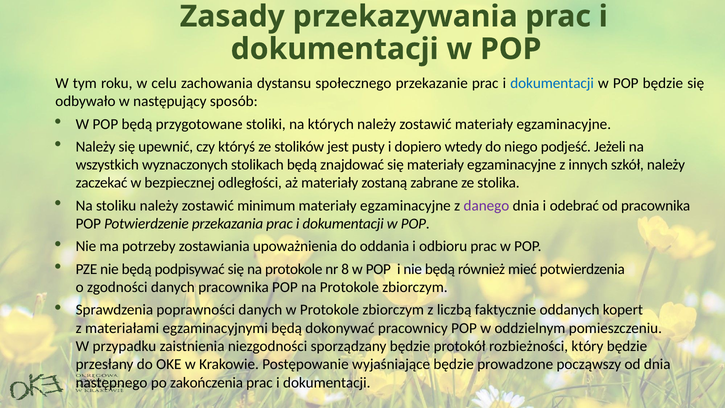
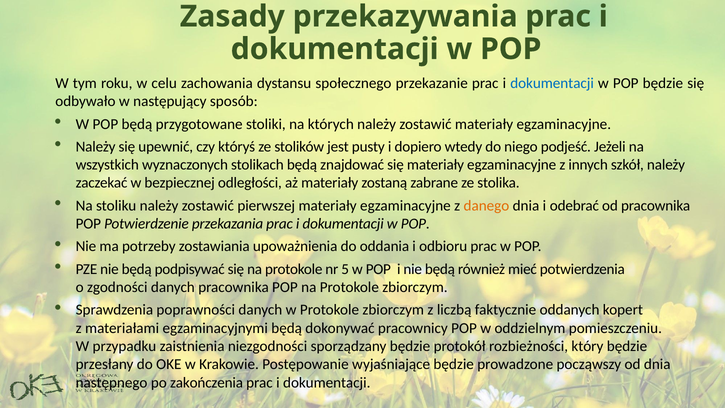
minimum: minimum -> pierwszej
danego colour: purple -> orange
8: 8 -> 5
